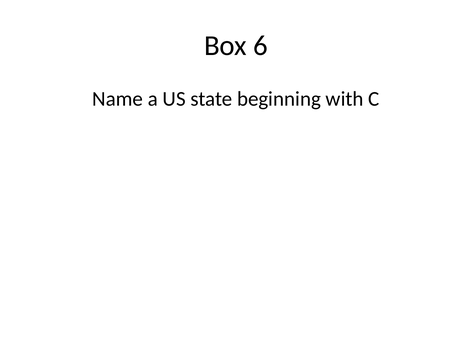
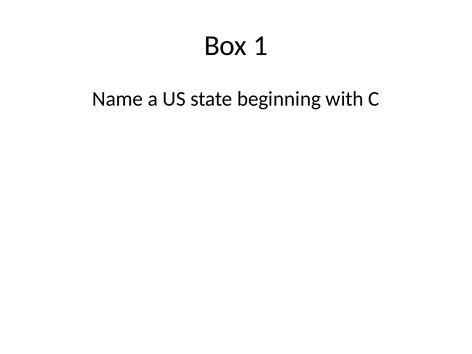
6: 6 -> 1
